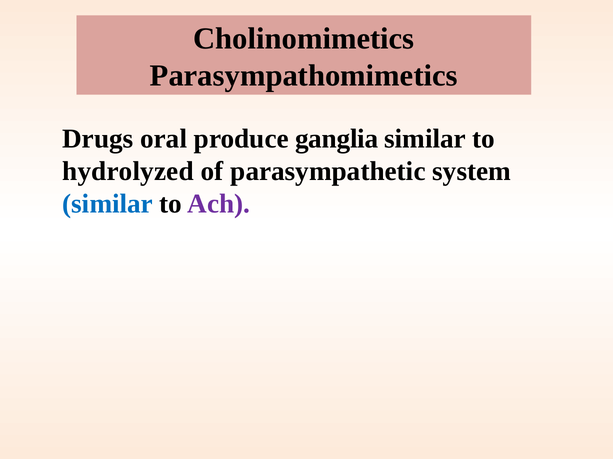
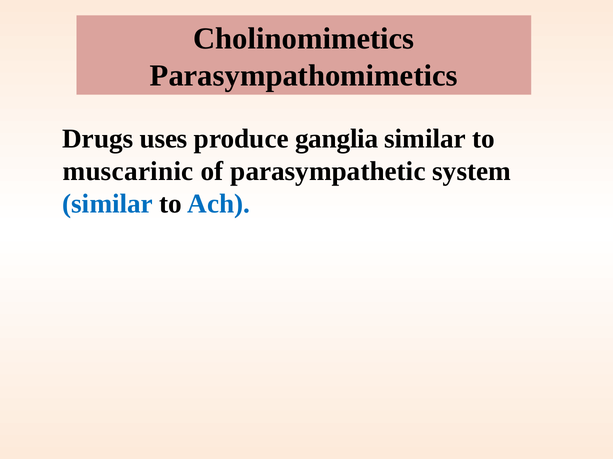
oral: oral -> uses
hydrolyzed: hydrolyzed -> muscarinic
Ach colour: purple -> blue
